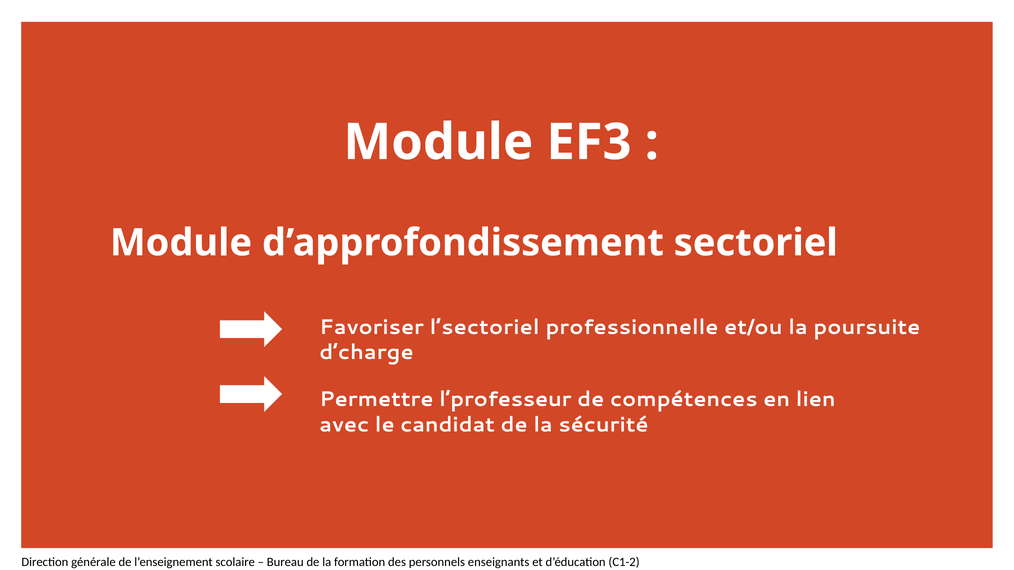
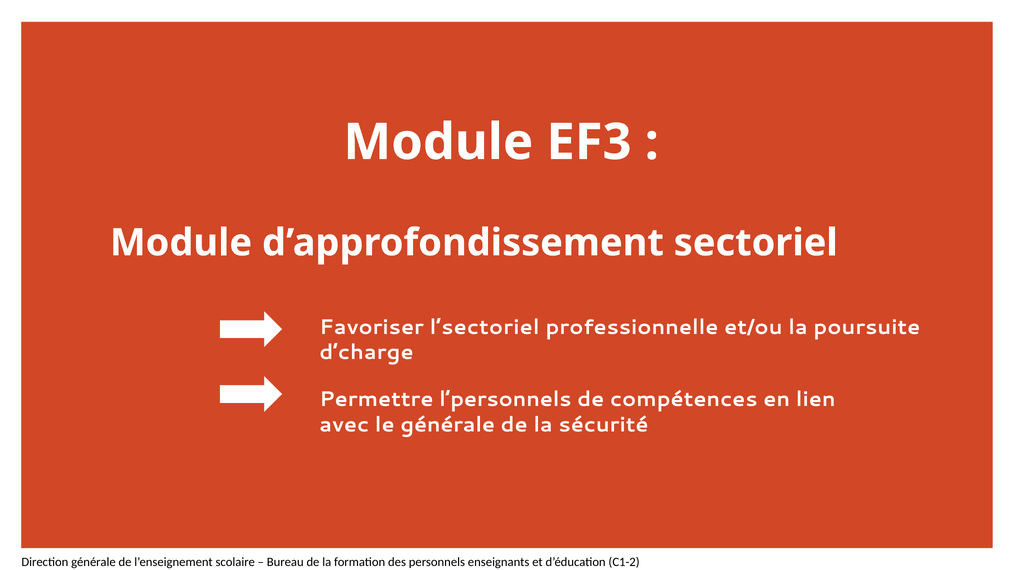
l’professeur: l’professeur -> l’personnels
le candidat: candidat -> générale
